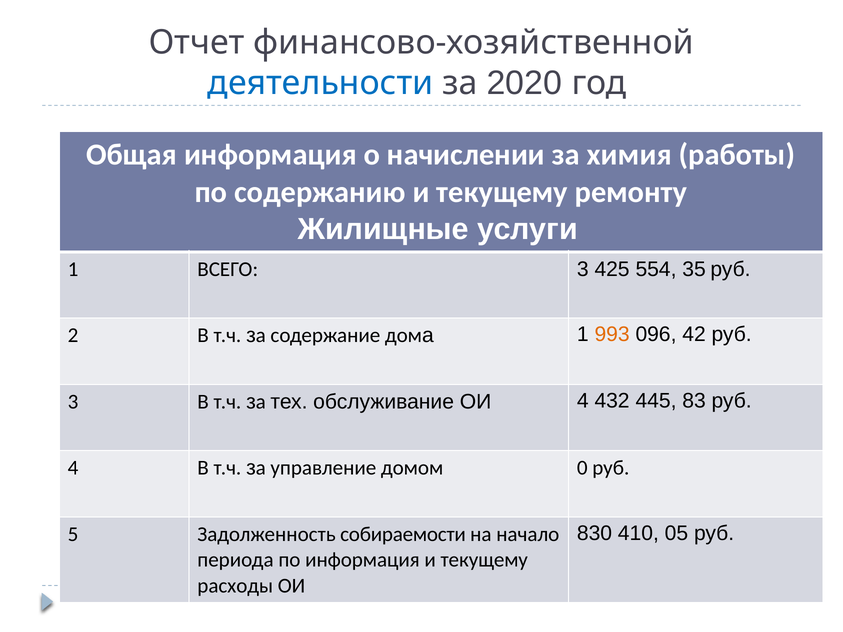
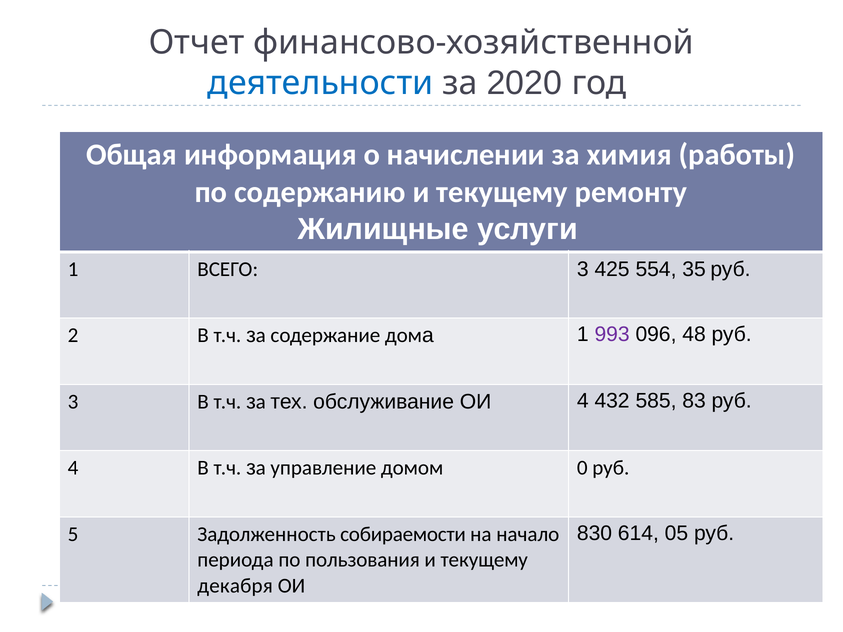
993 colour: orange -> purple
42: 42 -> 48
445: 445 -> 585
410: 410 -> 614
по информация: информация -> пользования
расходы: расходы -> декабря
